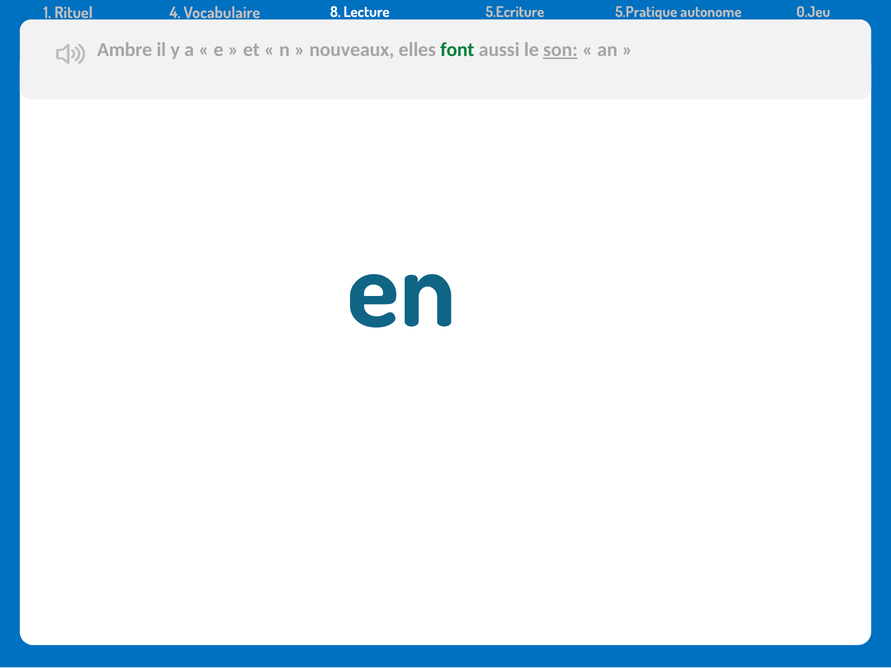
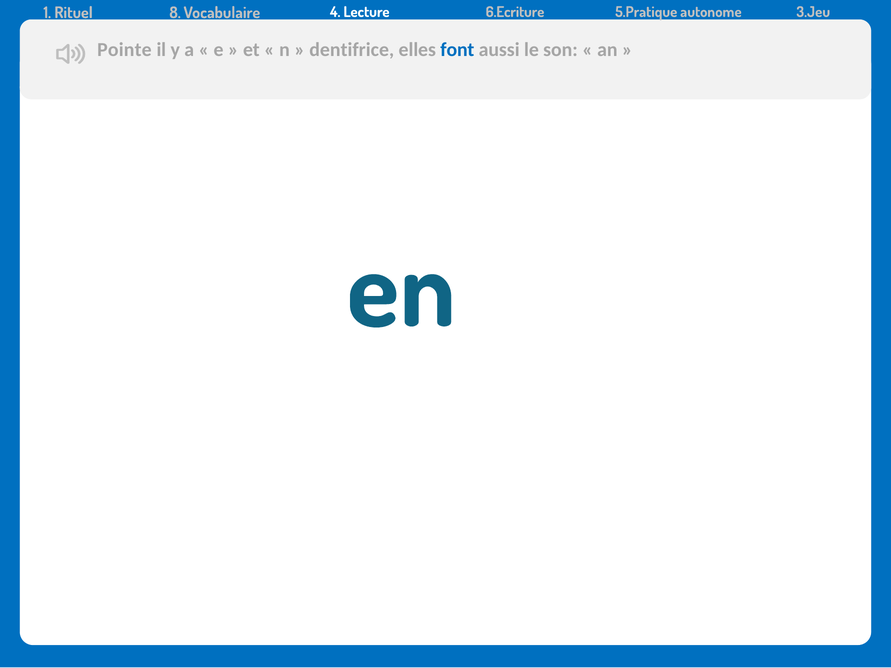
4: 4 -> 8
8: 8 -> 4
5.Ecriture: 5.Ecriture -> 6.Ecriture
0.Jeu: 0.Jeu -> 3.Jeu
Ambre: Ambre -> Pointe
nouveaux: nouveaux -> dentifrice
font colour: green -> blue
son underline: present -> none
